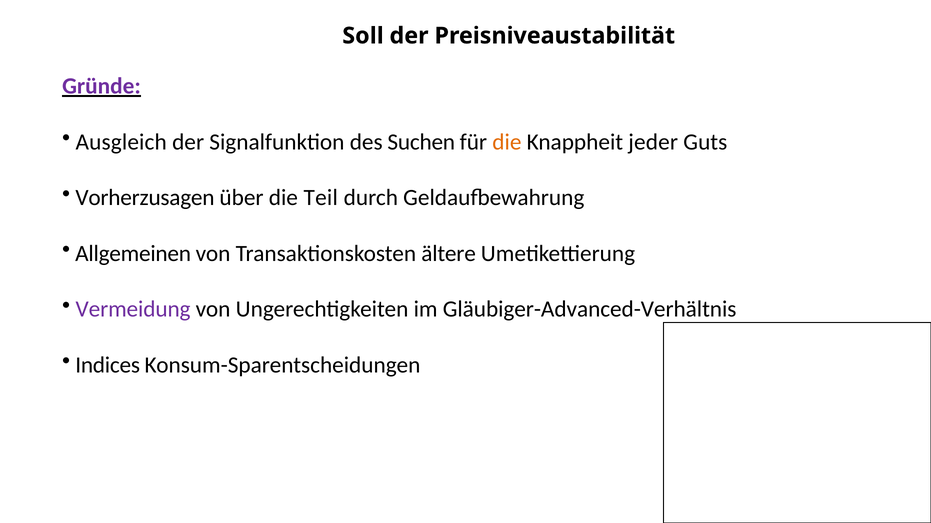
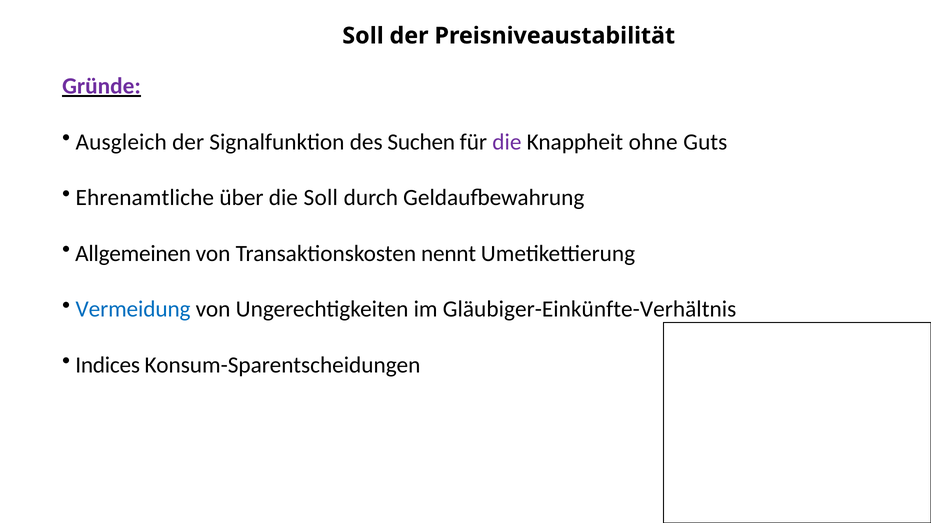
die at (507, 142) colour: orange -> purple
jeder: jeder -> ohne
Vorherzusagen: Vorherzusagen -> Ehrenamtliche
die Teil: Teil -> Soll
ältere: ältere -> nennt
Vermeidung colour: purple -> blue
Gläubiger-Advanced-Verhältnis: Gläubiger-Advanced-Verhältnis -> Gläubiger-Einkünfte-Verhältnis
